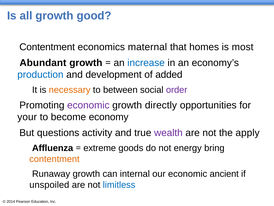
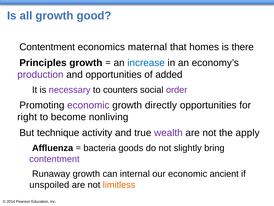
most: most -> there
Abundant: Abundant -> Principles
production colour: blue -> purple
and development: development -> opportunities
necessary colour: orange -> purple
between: between -> counters
your: your -> right
economy: economy -> nonliving
questions: questions -> technique
extreme: extreme -> bacteria
energy: energy -> slightly
contentment at (54, 159) colour: orange -> purple
limitless colour: blue -> orange
